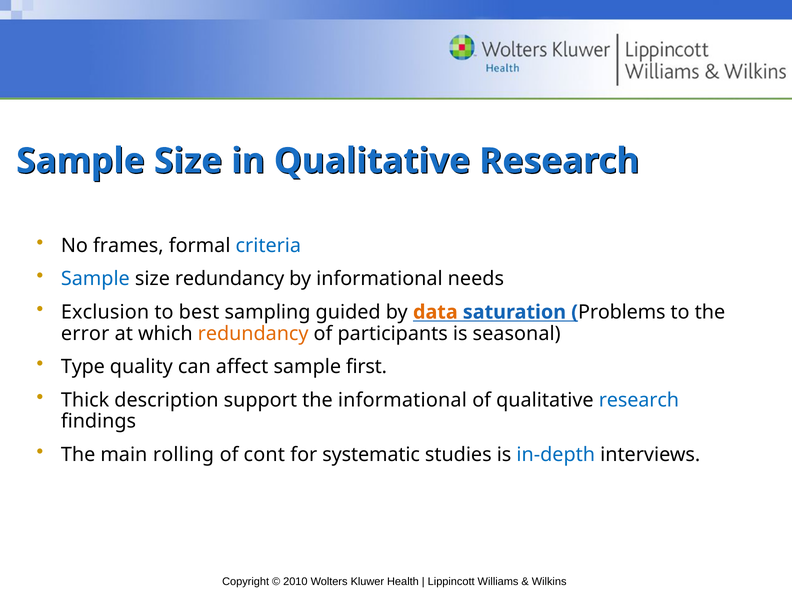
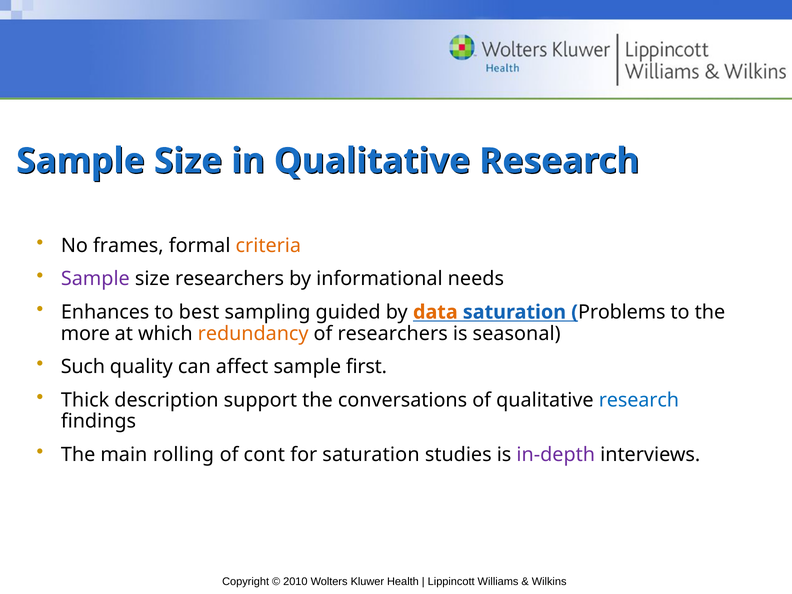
criteria colour: blue -> orange
Sample at (95, 279) colour: blue -> purple
size redundancy: redundancy -> researchers
Exclusion: Exclusion -> Enhances
error: error -> more
of participants: participants -> researchers
Type: Type -> Such
the informational: informational -> conversations
for systematic: systematic -> saturation
in-depth colour: blue -> purple
